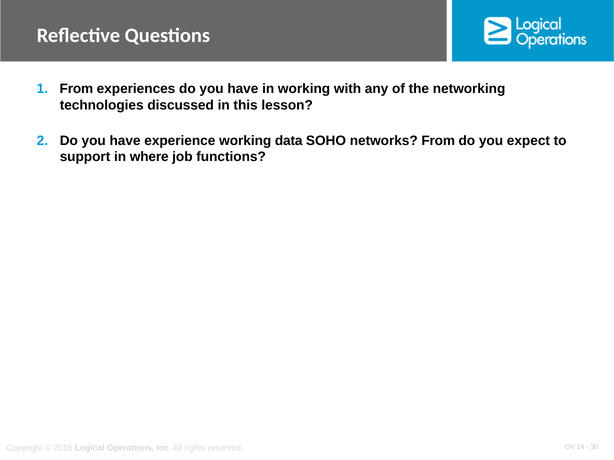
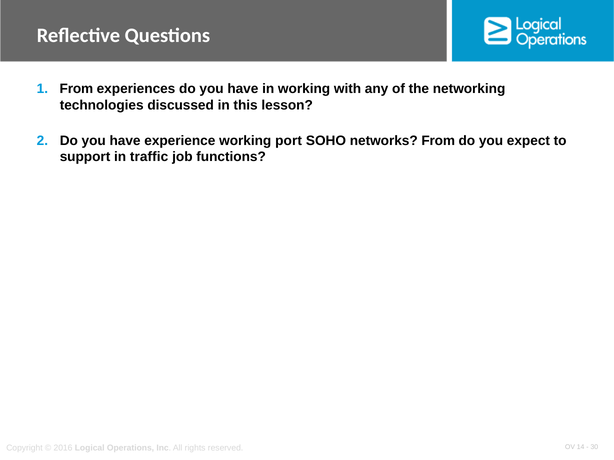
data: data -> port
where: where -> traffic
